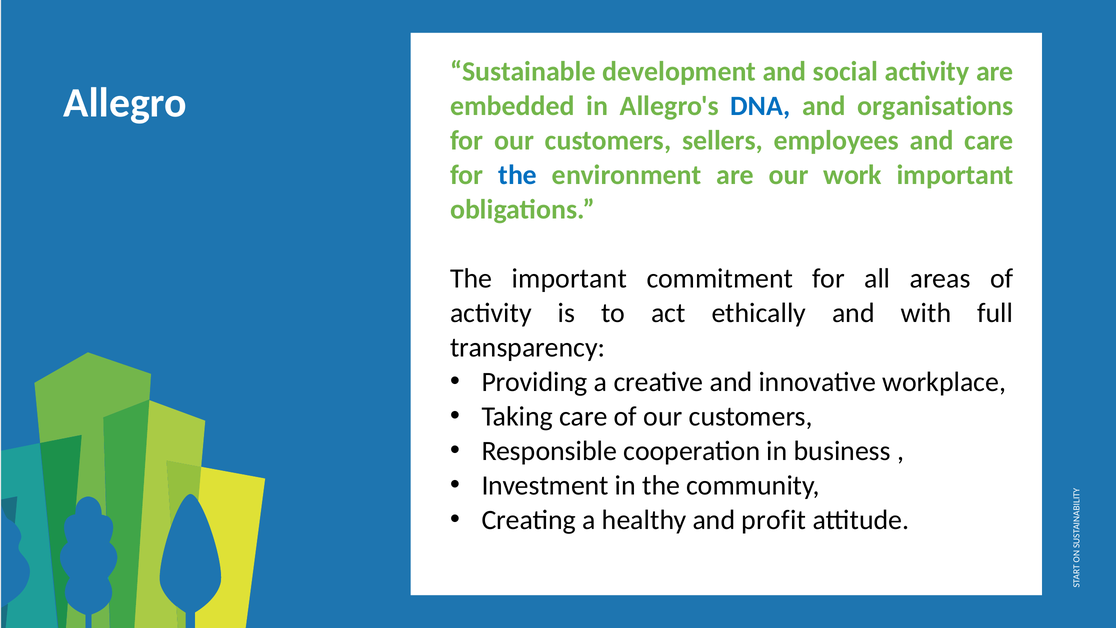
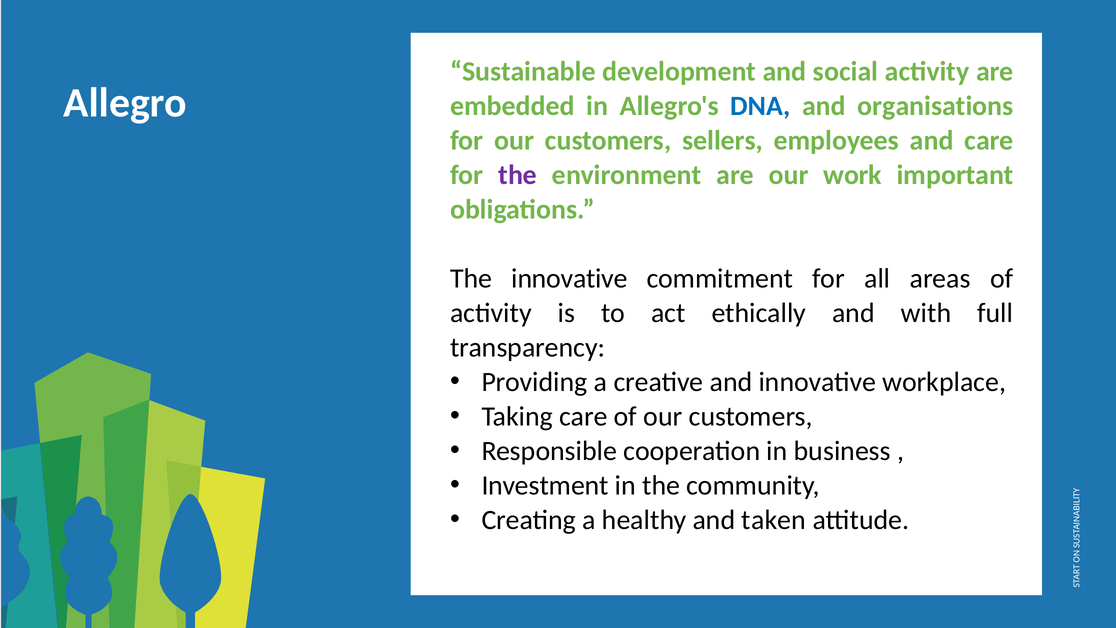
the at (518, 175) colour: blue -> purple
The important: important -> innovative
profit: profit -> taken
